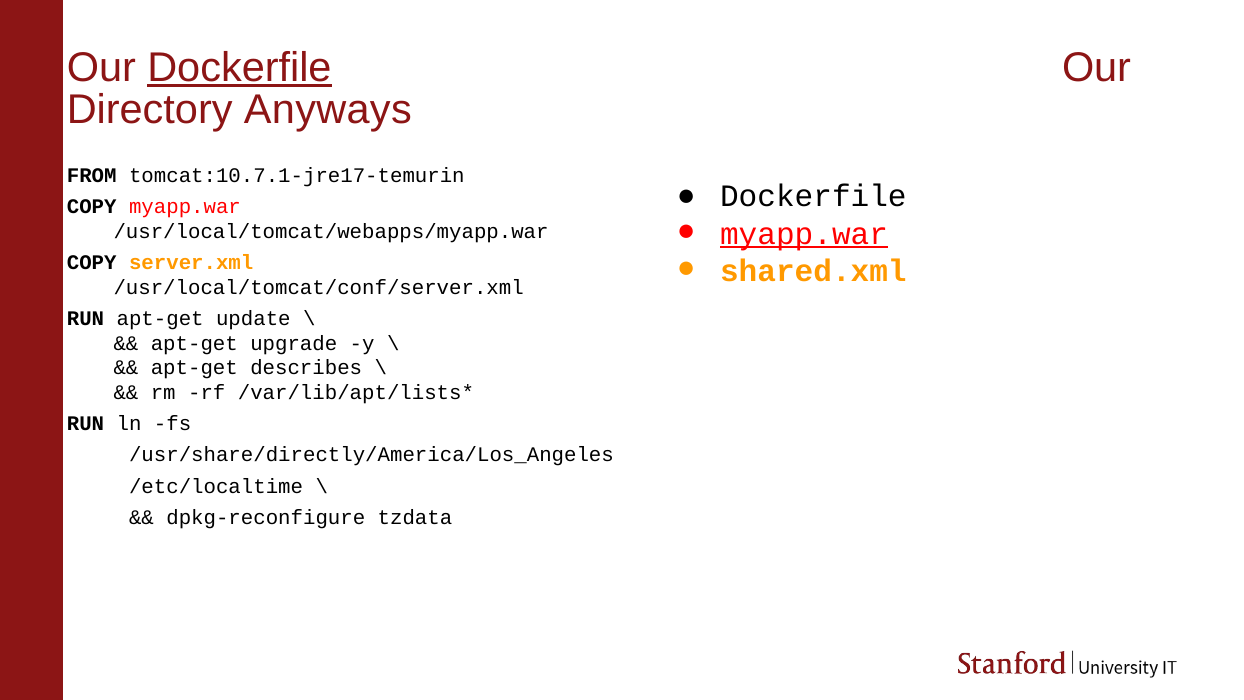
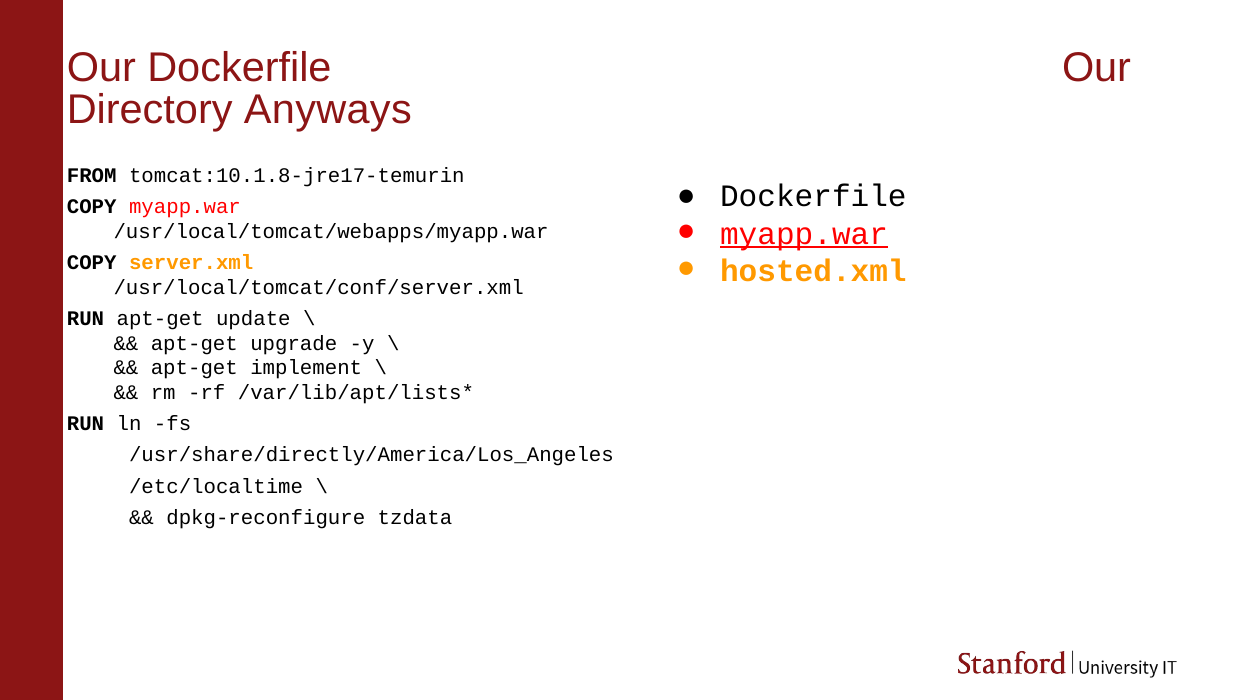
Dockerfile at (239, 68) underline: present -> none
tomcat:10.7.1-jre17-temurin: tomcat:10.7.1-jre17-temurin -> tomcat:10.1.8-jre17-temurin
shared.xml: shared.xml -> hosted.xml
describes: describes -> implement
